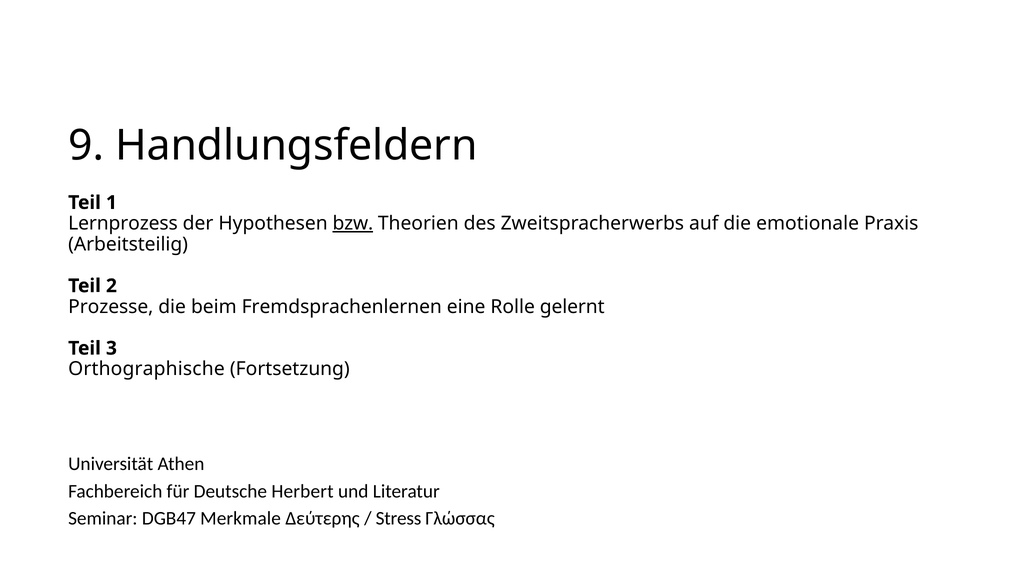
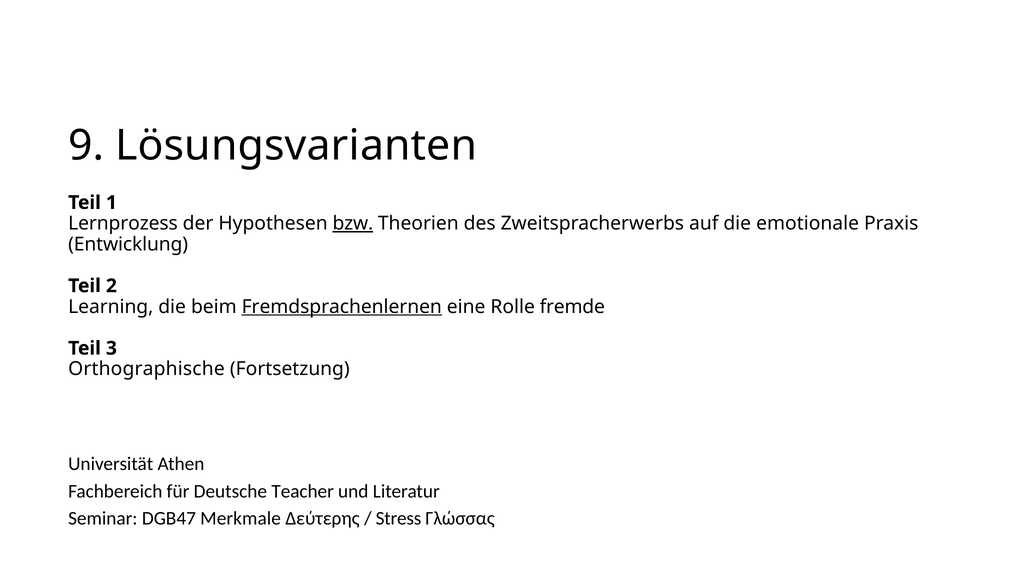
Handlungsfeldern: Handlungsfeldern -> Lösungsvarianten
Arbeitsteilig: Arbeitsteilig -> Entwicklung
Prozesse: Prozesse -> Learning
Fremdsprachenlernen underline: none -> present
gelernt: gelernt -> fremde
Herbert: Herbert -> Teacher
